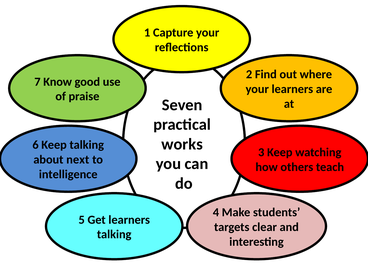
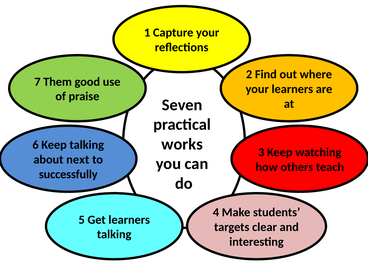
Know: Know -> Them
intelligence: intelligence -> successfully
